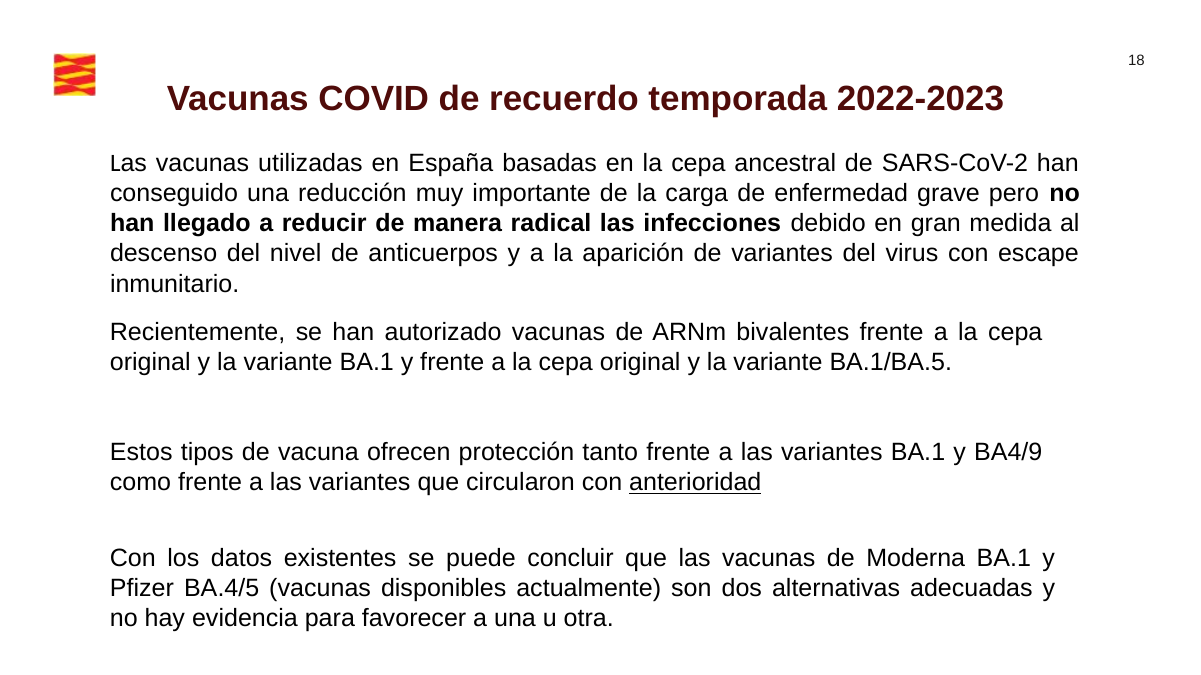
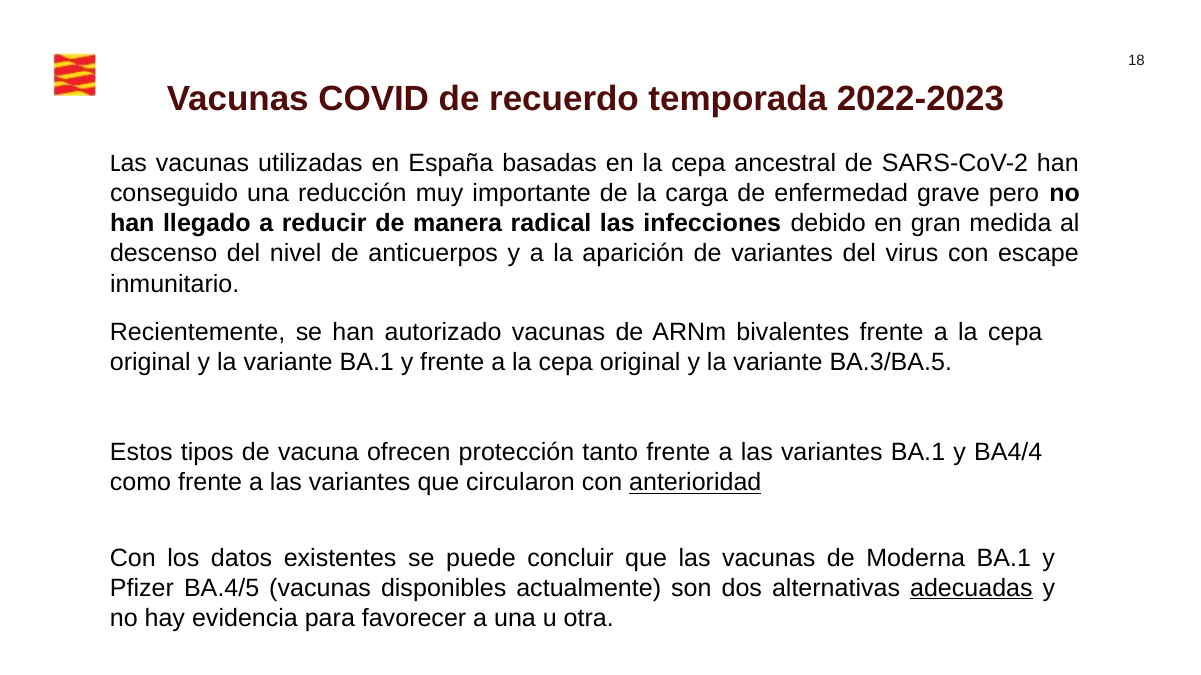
BA.1/BA.5: BA.1/BA.5 -> BA.3/BA.5
BA4/9: BA4/9 -> BA4/4
adecuadas underline: none -> present
